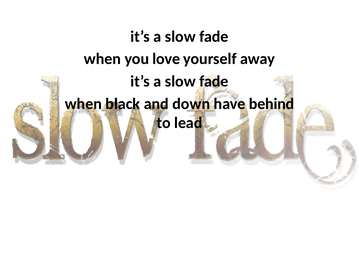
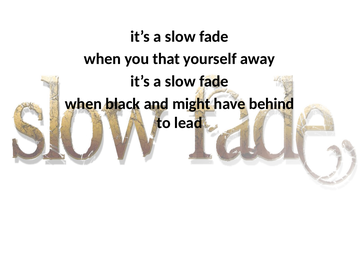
love: love -> that
down: down -> might
